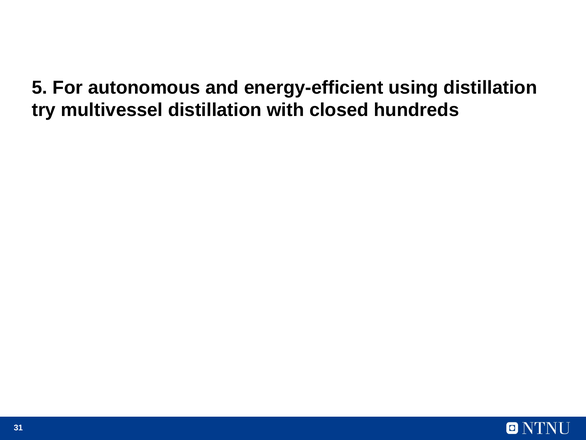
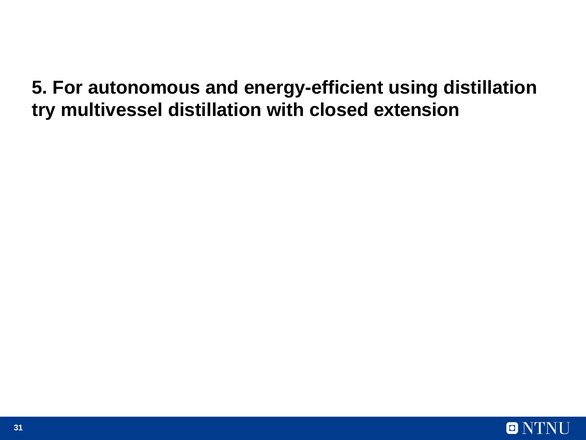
hundreds: hundreds -> extension
